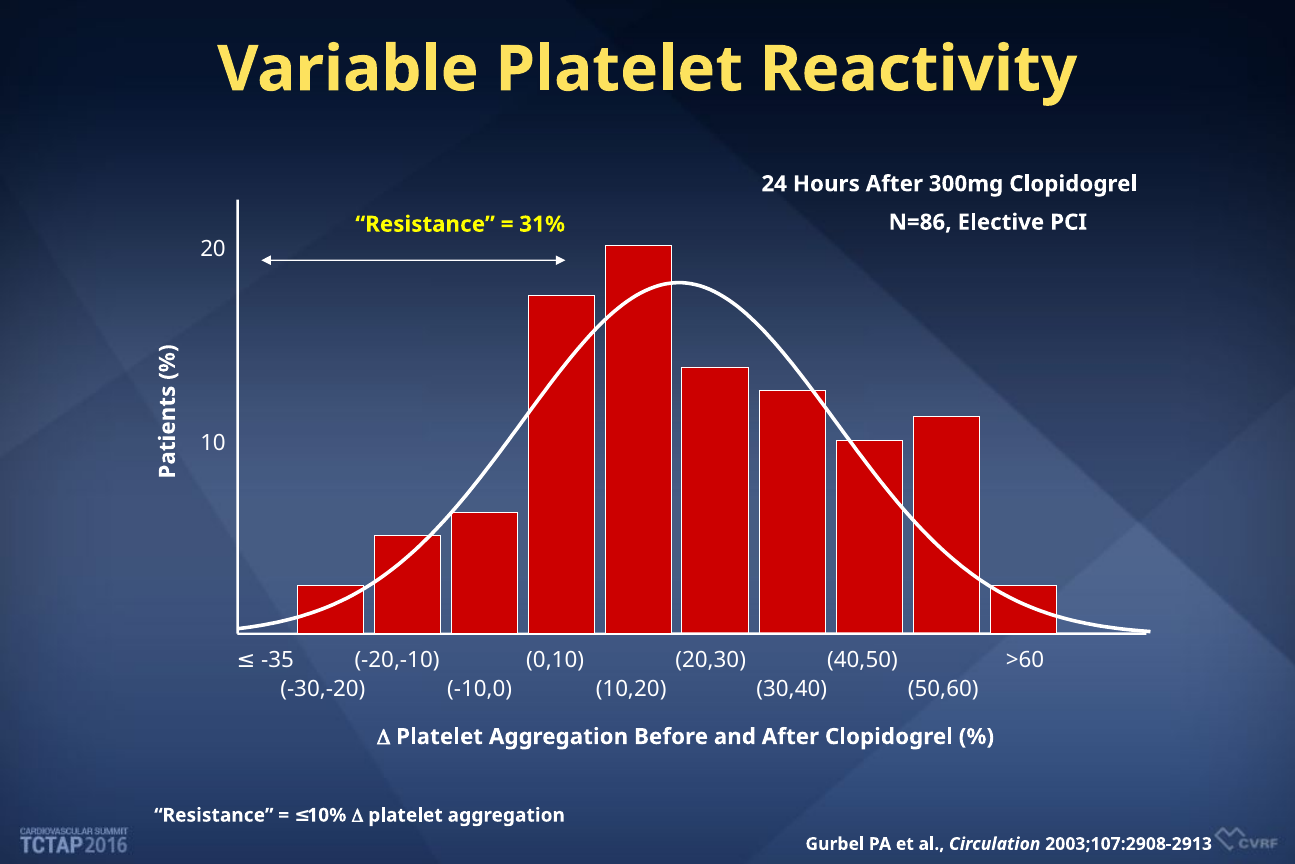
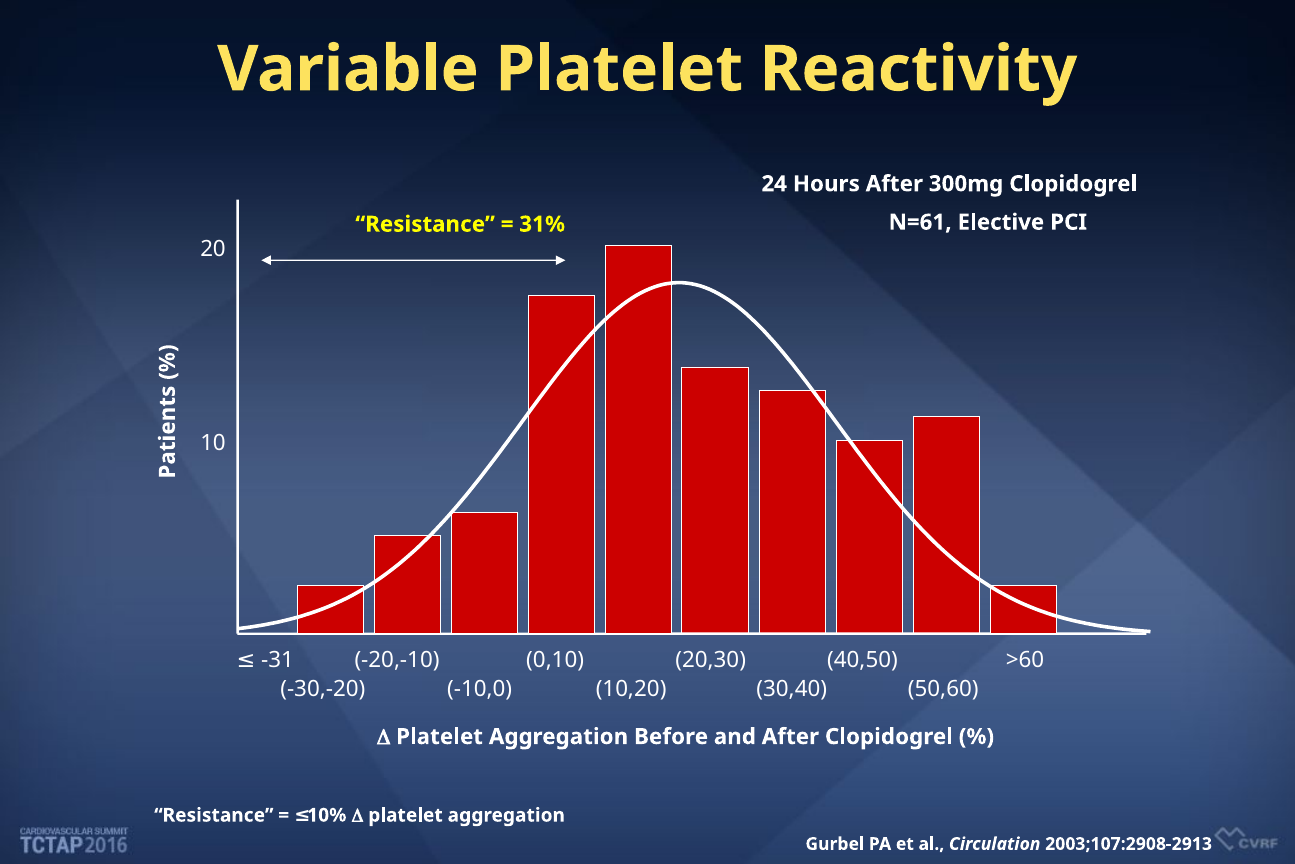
N=86: N=86 -> N=61
-35: -35 -> -31
